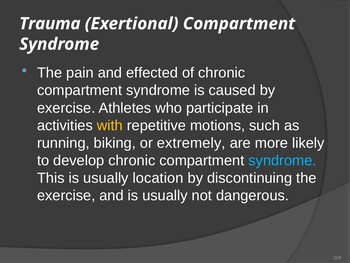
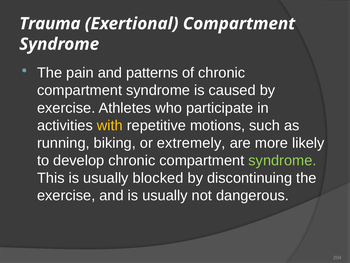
effected: effected -> patterns
syndrome at (282, 160) colour: light blue -> light green
location: location -> blocked
